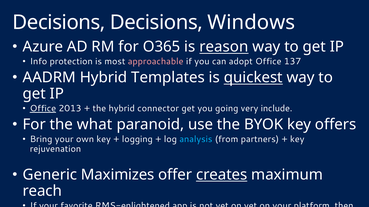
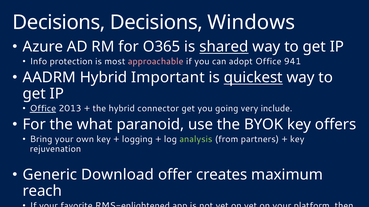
reason: reason -> shared
137: 137 -> 941
Templates: Templates -> Important
analysis colour: light blue -> light green
Maximizes: Maximizes -> Download
creates underline: present -> none
